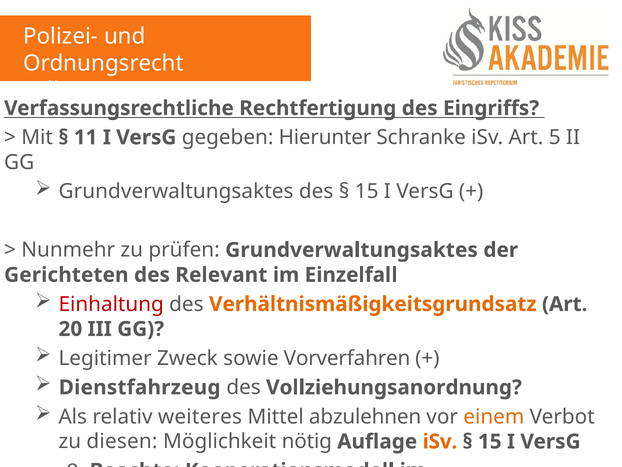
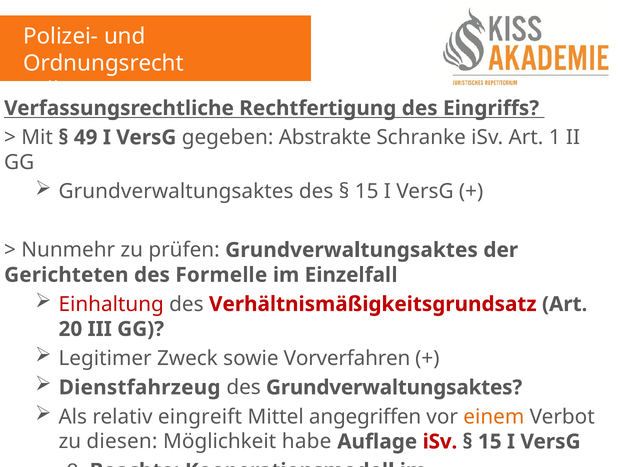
11: 11 -> 49
Hierunter: Hierunter -> Abstrakte
5: 5 -> 1
Relevant: Relevant -> Formelle
Verhältnismäßigkeitsgrundsatz colour: orange -> red
des Vollziehungsanordnung: Vollziehungsanordnung -> Grundverwaltungsaktes
weiteres: weiteres -> eingreift
abzulehnen: abzulehnen -> angegriffen
nötig: nötig -> habe
iSv at (440, 441) colour: orange -> red
